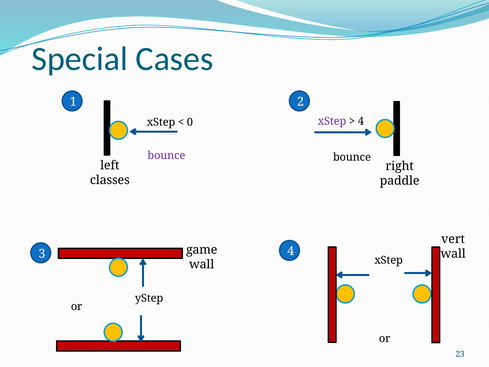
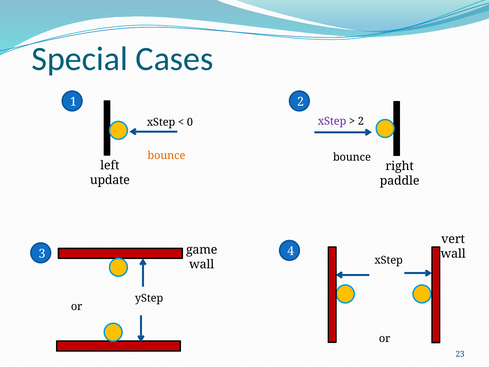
4 at (361, 121): 4 -> 2
bounce at (166, 156) colour: purple -> orange
classes: classes -> update
